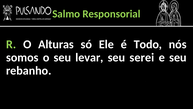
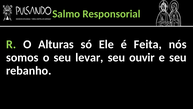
Todo: Todo -> Feita
serei: serei -> ouvir
